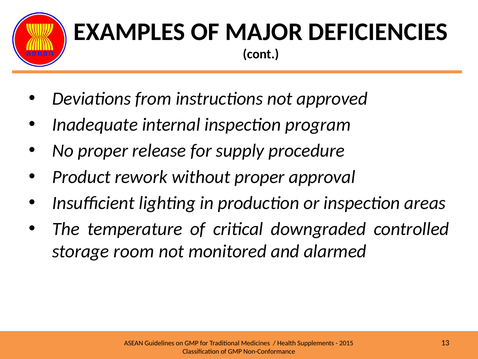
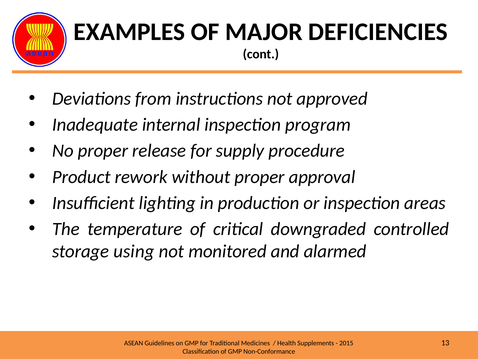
room: room -> using
